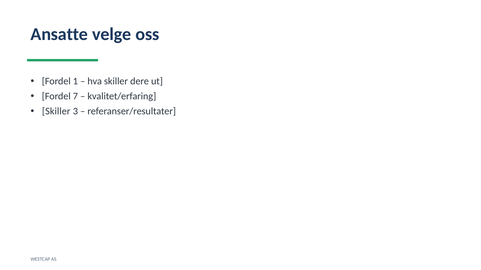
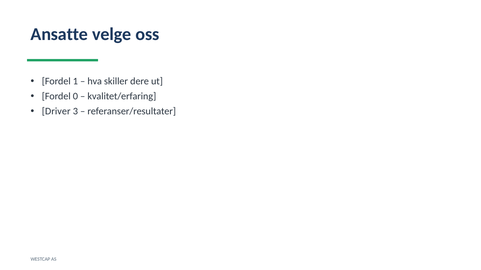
7: 7 -> 0
Skiller at (56, 112): Skiller -> Driver
